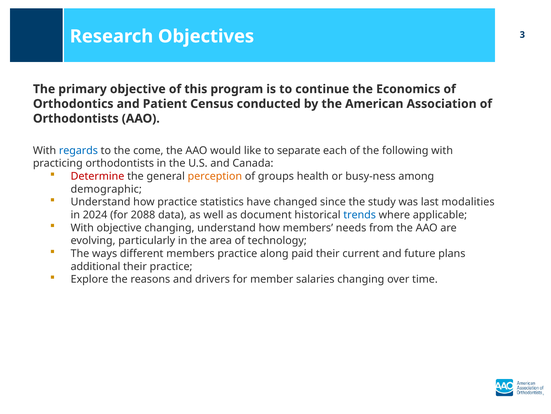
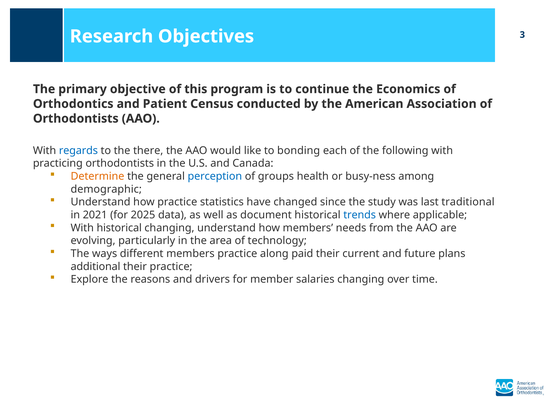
come: come -> there
separate: separate -> bonding
Determine colour: red -> orange
perception colour: orange -> blue
modalities: modalities -> traditional
2024: 2024 -> 2021
2088: 2088 -> 2025
With objective: objective -> historical
